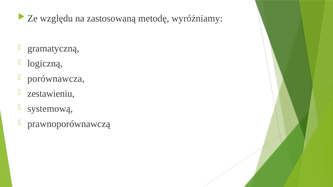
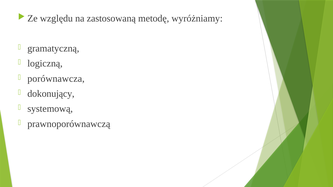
zestawieniu: zestawieniu -> dokonujący
